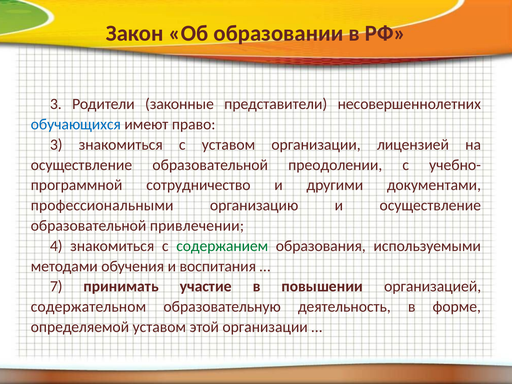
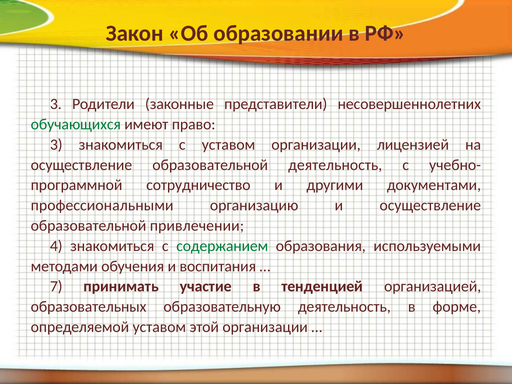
обучающихся colour: blue -> green
образовательной преодолении: преодолении -> деятельность
повышении: повышении -> тенденцией
содержательном: содержательном -> образовательных
